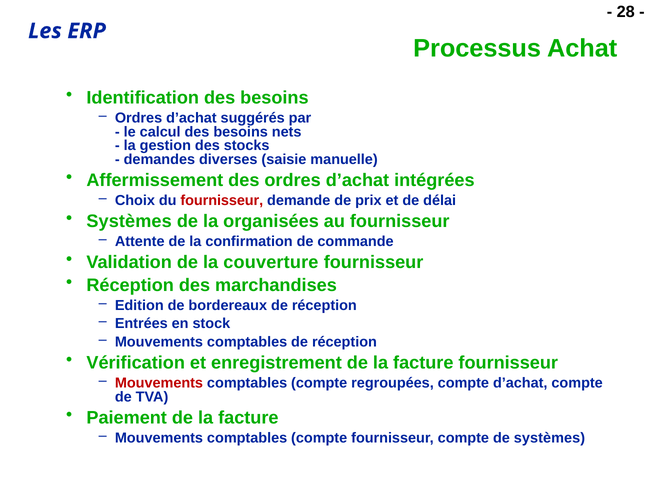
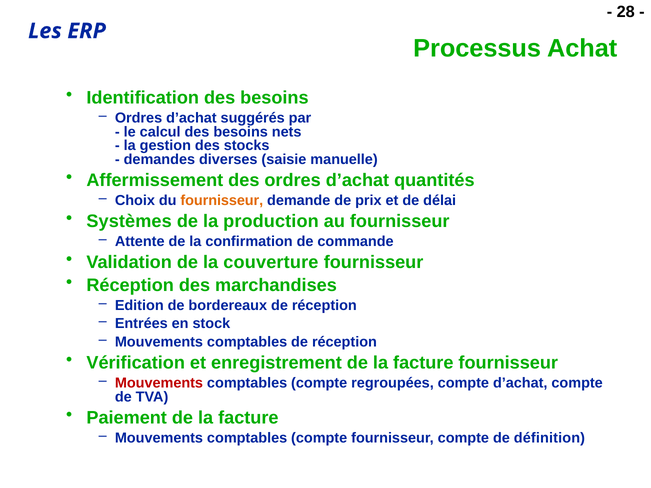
intégrées: intégrées -> quantités
fournisseur at (222, 201) colour: red -> orange
organisées: organisées -> production
de systèmes: systèmes -> définition
